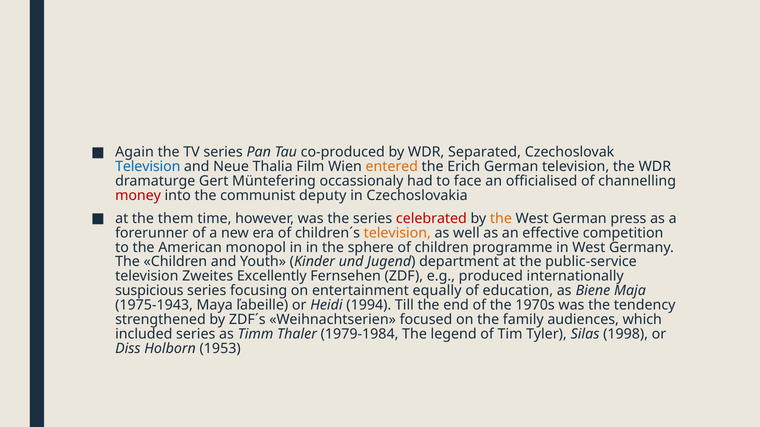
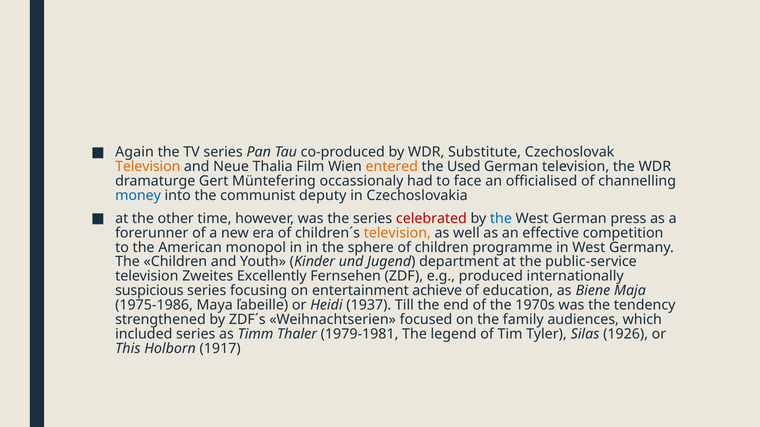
Separated: Separated -> Substitute
Television at (148, 167) colour: blue -> orange
Erich: Erich -> Used
money colour: red -> blue
them: them -> other
the at (501, 219) colour: orange -> blue
equally: equally -> achieve
1975-1943: 1975-1943 -> 1975-1986
1994: 1994 -> 1937
1979-1984: 1979-1984 -> 1979-1981
1998: 1998 -> 1926
Diss: Diss -> This
1953: 1953 -> 1917
